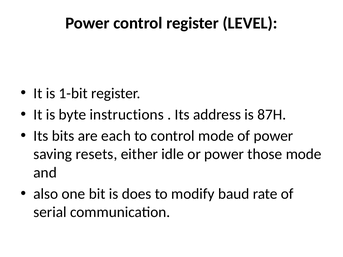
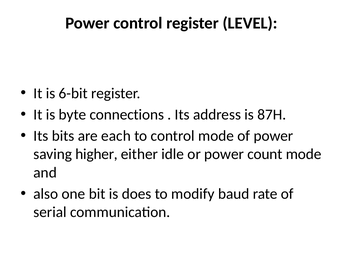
1-bit: 1-bit -> 6-bit
instructions: instructions -> connections
resets: resets -> higher
those: those -> count
